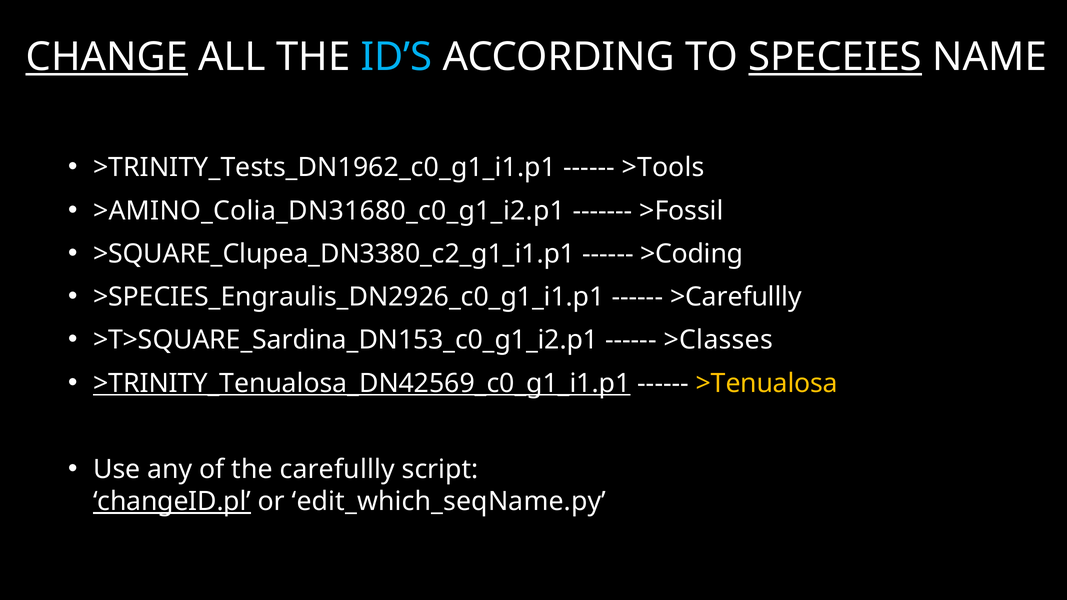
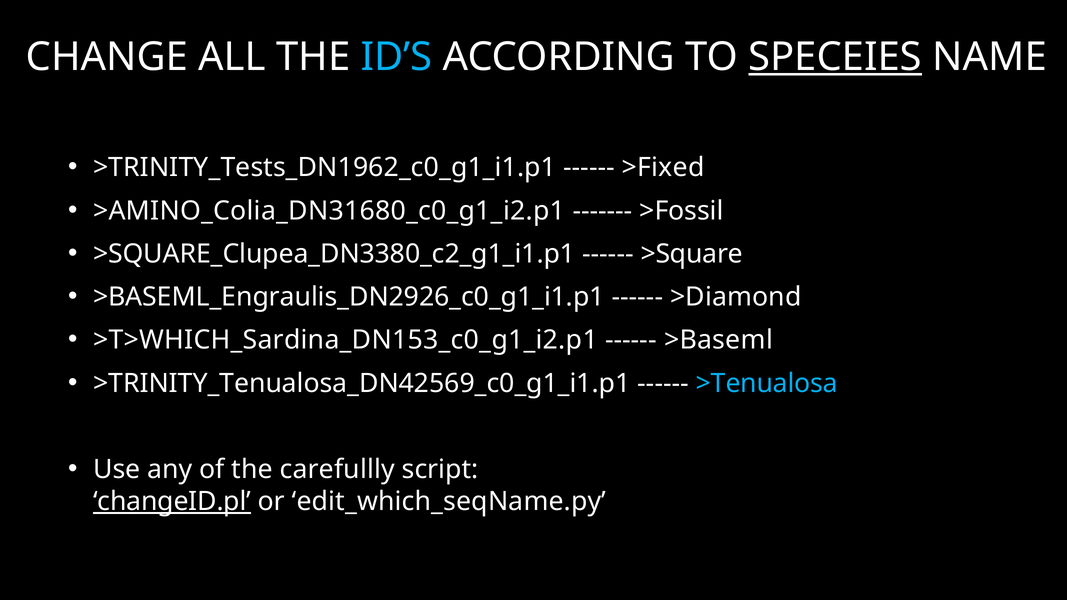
CHANGE underline: present -> none
>Tools: >Tools -> >Fixed
>Coding: >Coding -> >Square
>SPECIES_Engraulis_DN2926_c0_g1_i1.p1: >SPECIES_Engraulis_DN2926_c0_g1_i1.p1 -> >BASEML_Engraulis_DN2926_c0_g1_i1.p1
>Carefullly: >Carefullly -> >Diamond
>T>SQUARE_Sardina_DN153_c0_g1_i2.p1: >T>SQUARE_Sardina_DN153_c0_g1_i2.p1 -> >T>WHICH_Sardina_DN153_c0_g1_i2.p1
>Classes: >Classes -> >Baseml
>TRINITY_Tenualosa_DN42569_c0_g1_i1.p1 underline: present -> none
>Tenualosa colour: yellow -> light blue
